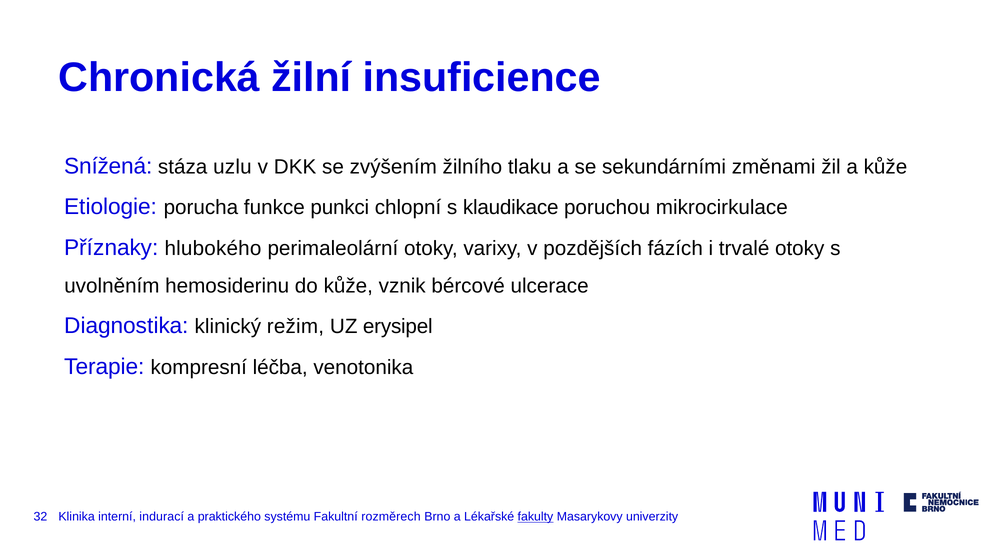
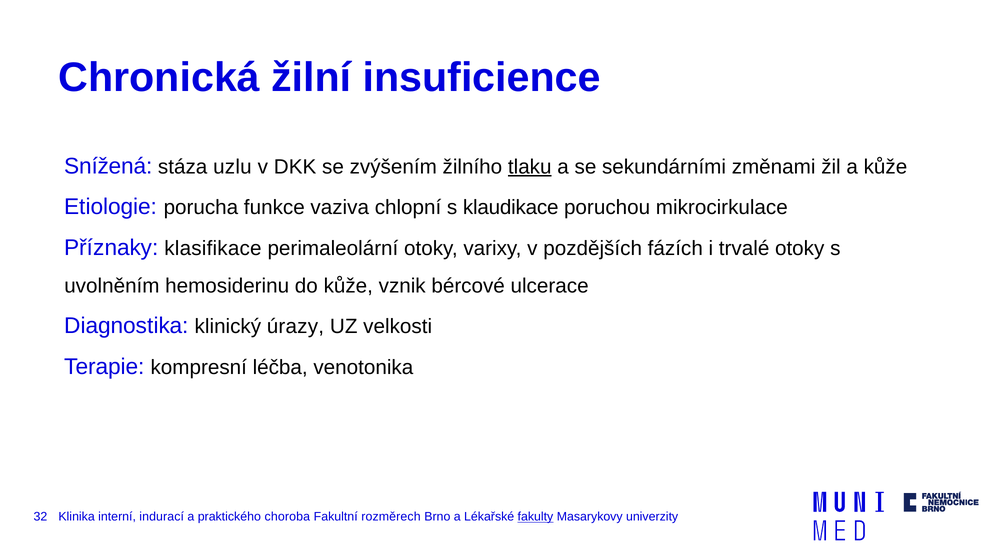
tlaku underline: none -> present
punkci: punkci -> vaziva
hlubokého: hlubokého -> klasifikace
režim: režim -> úrazy
erysipel: erysipel -> velkosti
systému: systému -> choroba
